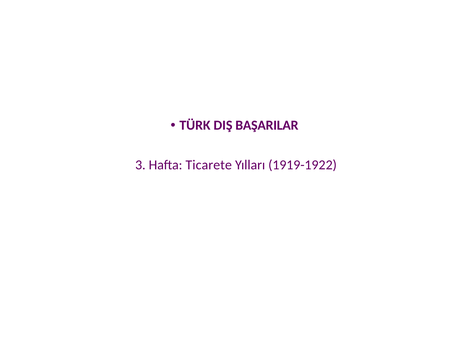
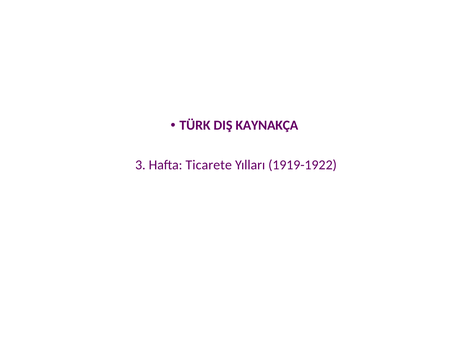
BAŞARILAR: BAŞARILAR -> KAYNAKÇA
